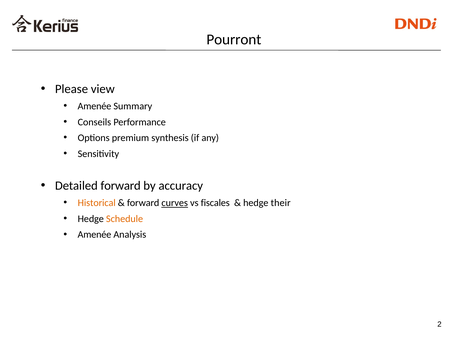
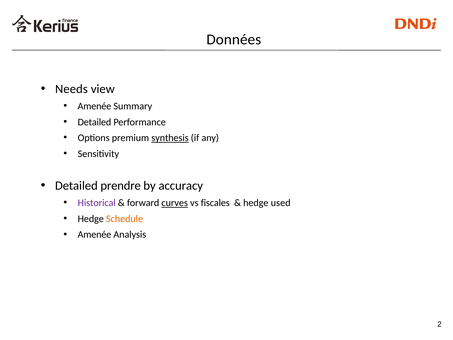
Pourront: Pourront -> Données
Please: Please -> Needs
Conseils at (94, 122): Conseils -> Detailed
synthesis underline: none -> present
Detailed forward: forward -> prendre
Historical colour: orange -> purple
their: their -> used
